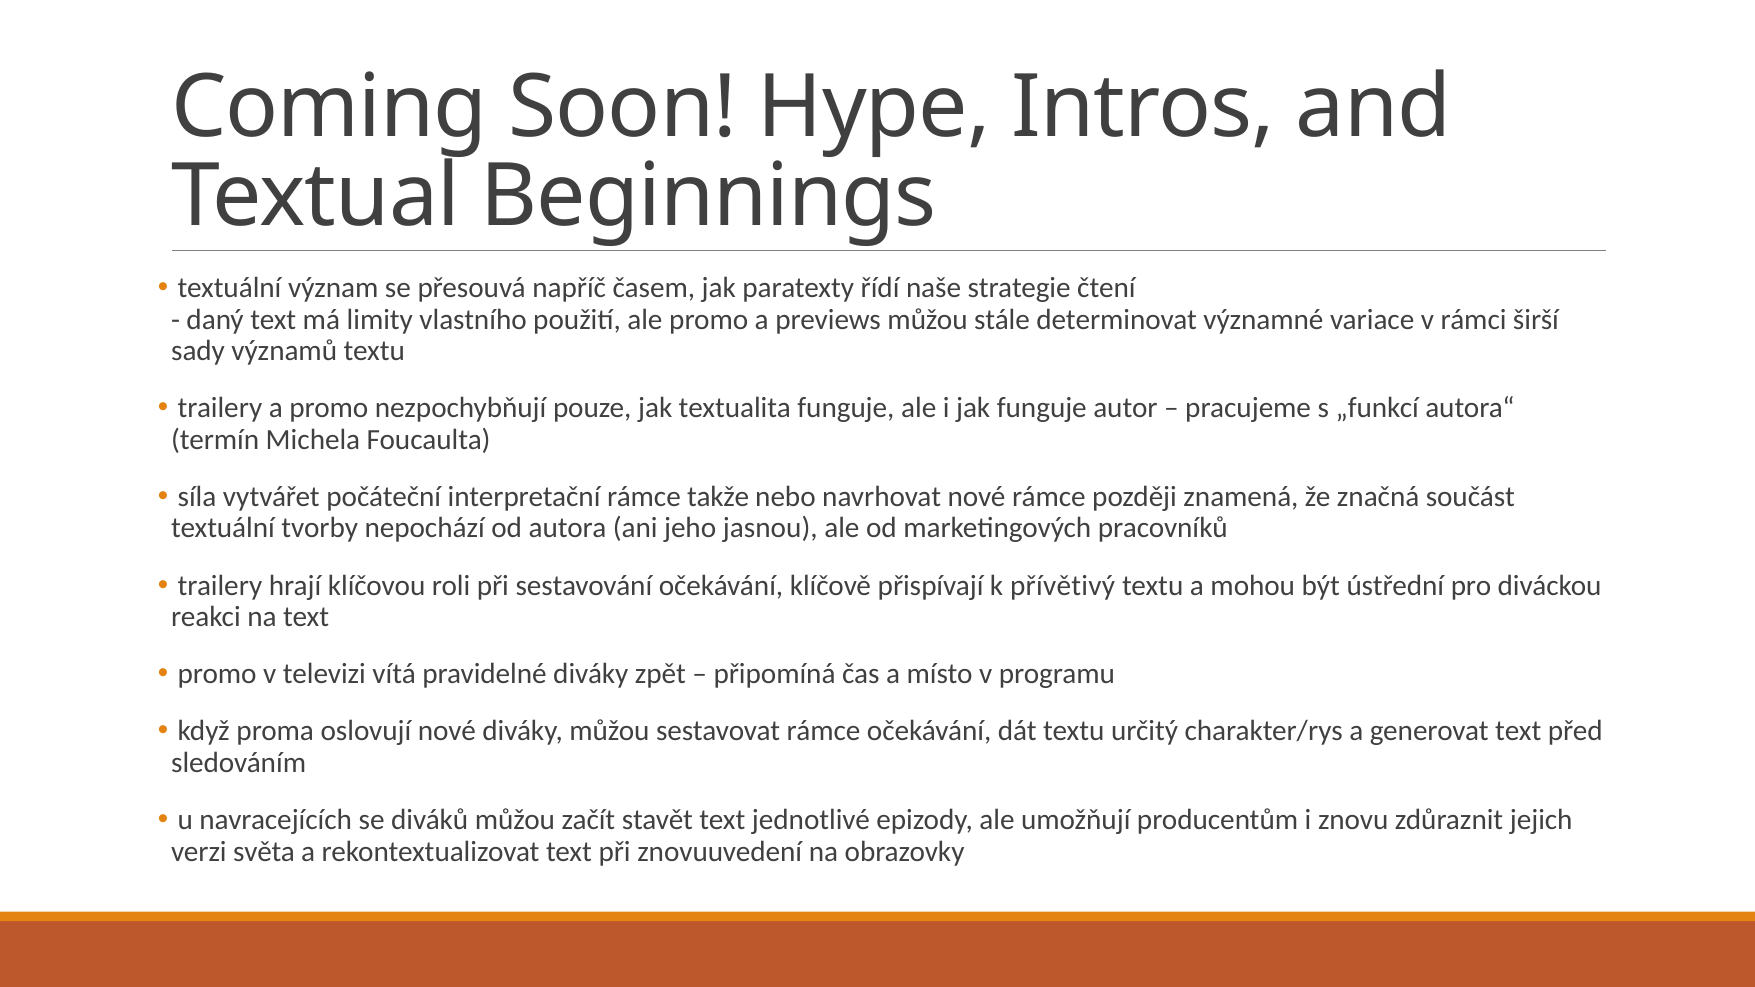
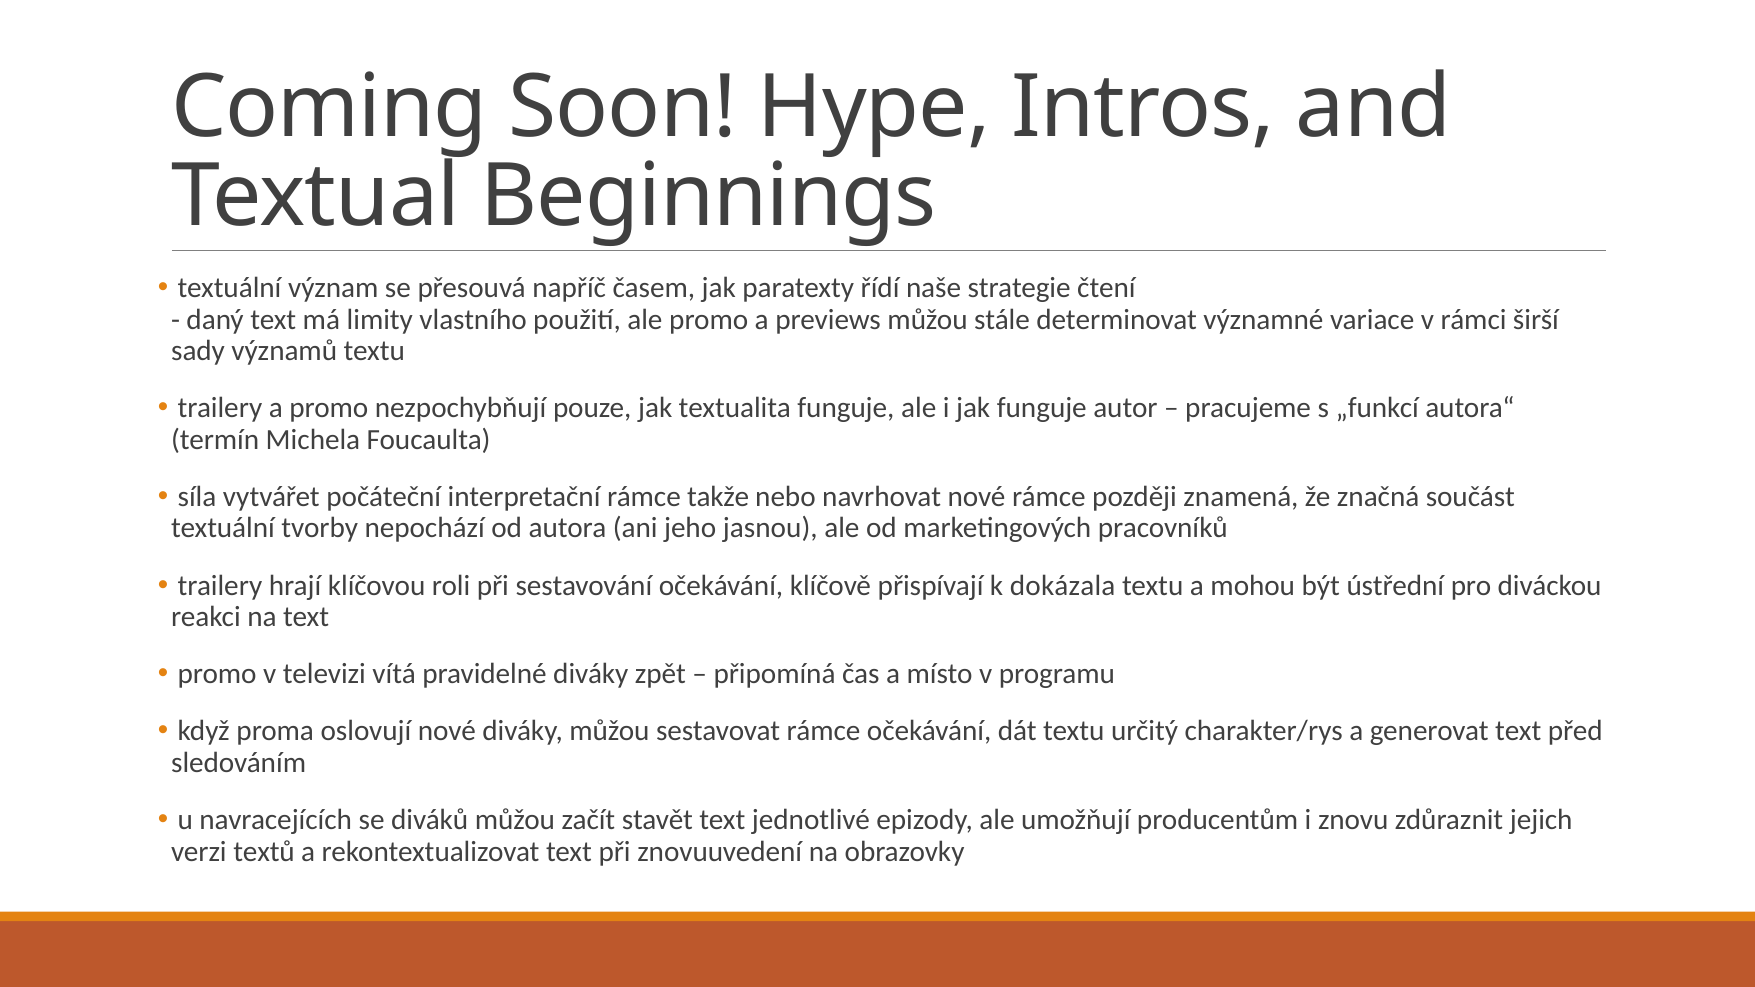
přívětivý: přívětivý -> dokázala
světa: světa -> textů
